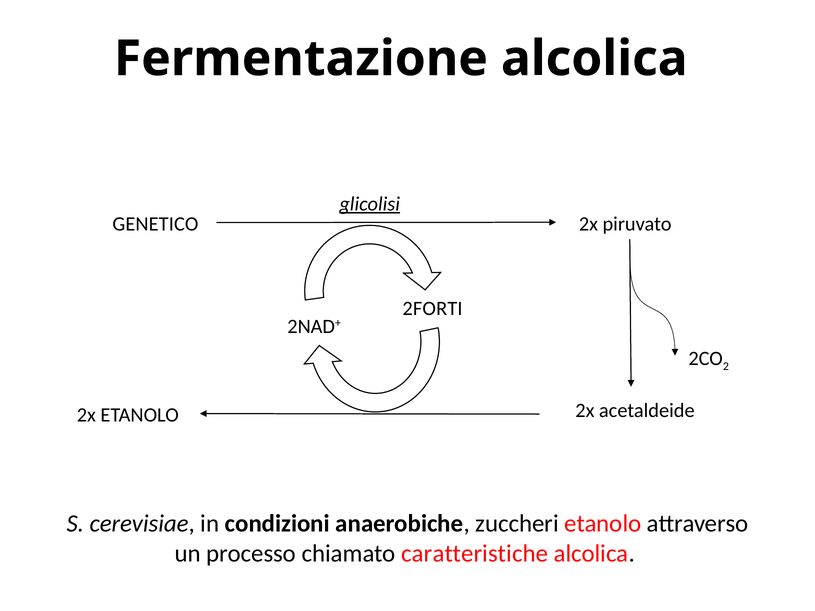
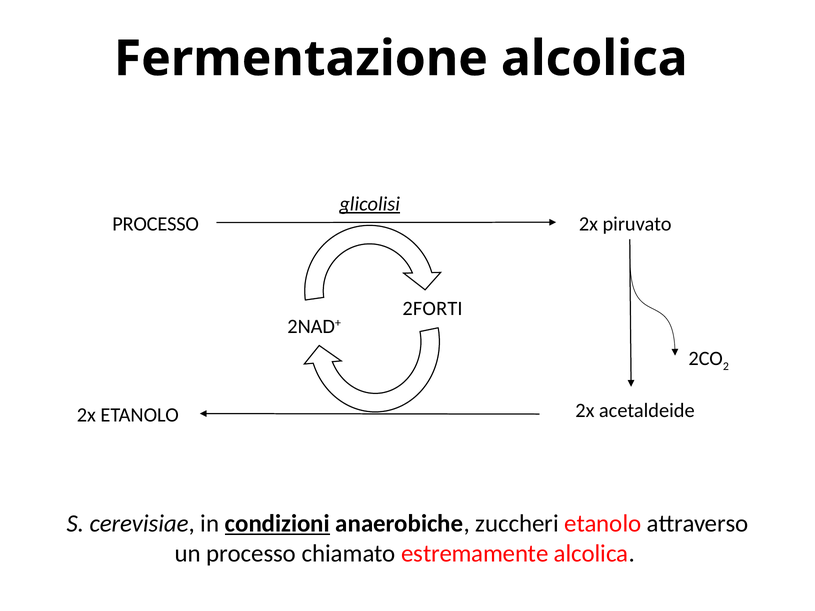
GENETICO at (155, 224): GENETICO -> PROCESSO
condizioni underline: none -> present
caratteristiche: caratteristiche -> estremamente
